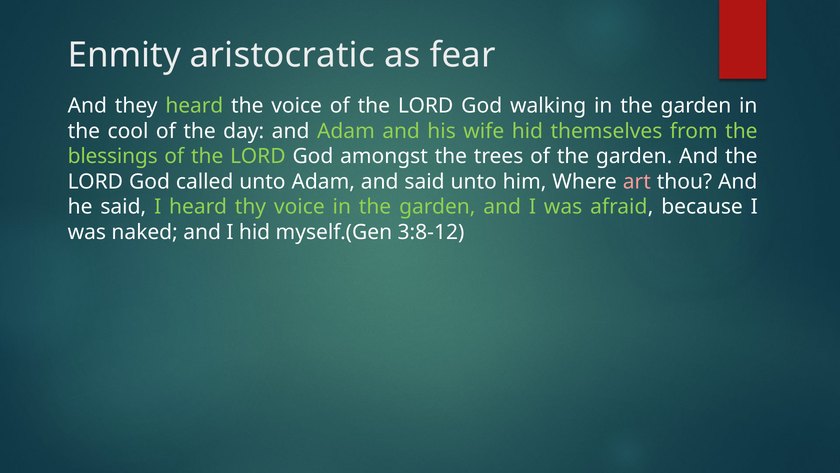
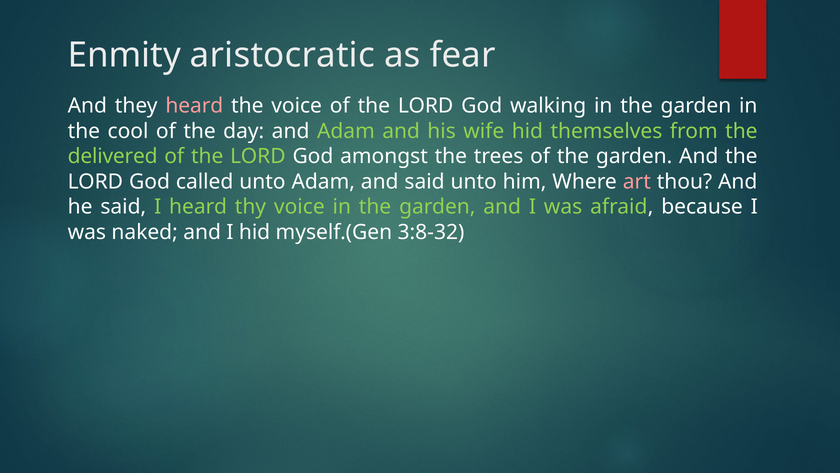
heard at (194, 106) colour: light green -> pink
blessings: blessings -> delivered
3:8-12: 3:8-12 -> 3:8-32
